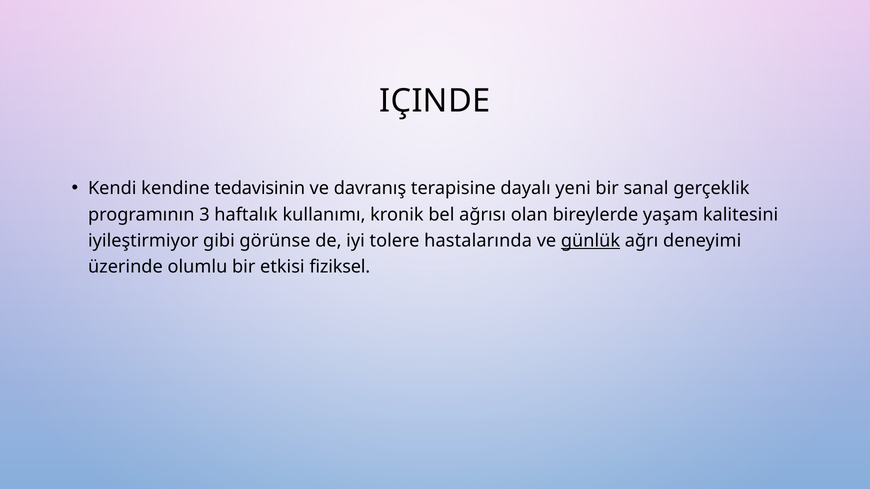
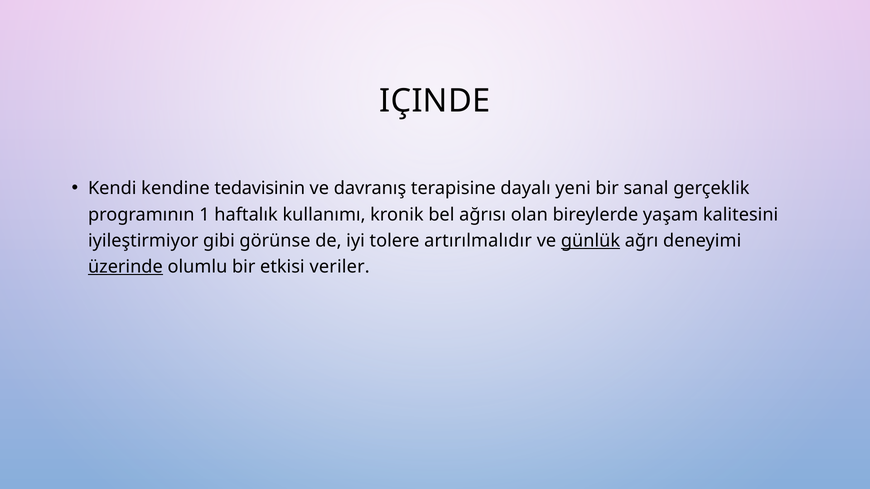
3: 3 -> 1
hastalarında: hastalarında -> artırılmalıdır
üzerinde underline: none -> present
fiziksel: fiziksel -> veriler
